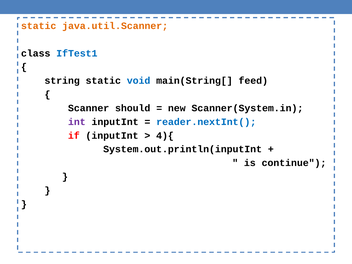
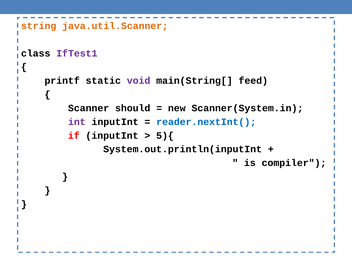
static at (39, 26): static -> string
IfTest1 colour: blue -> purple
string: string -> printf
void colour: blue -> purple
4){: 4){ -> 5){
continue: continue -> compiler
